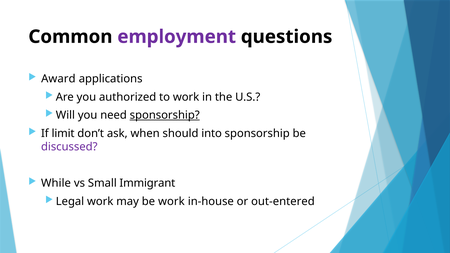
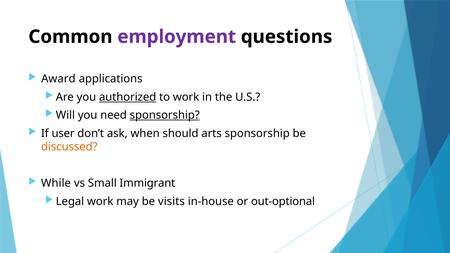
authorized underline: none -> present
limit: limit -> user
into: into -> arts
discussed colour: purple -> orange
be work: work -> visits
out-entered: out-entered -> out-optional
